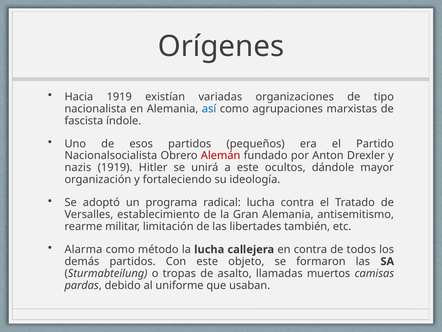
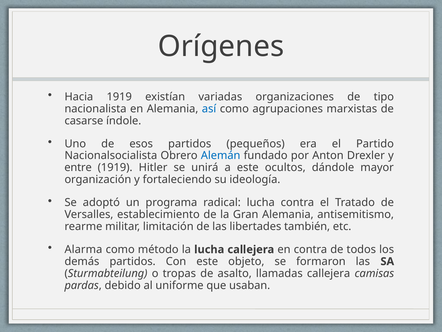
fascista: fascista -> casarse
Alemán colour: red -> blue
nazis: nazis -> entre
llamadas muertos: muertos -> callejera
